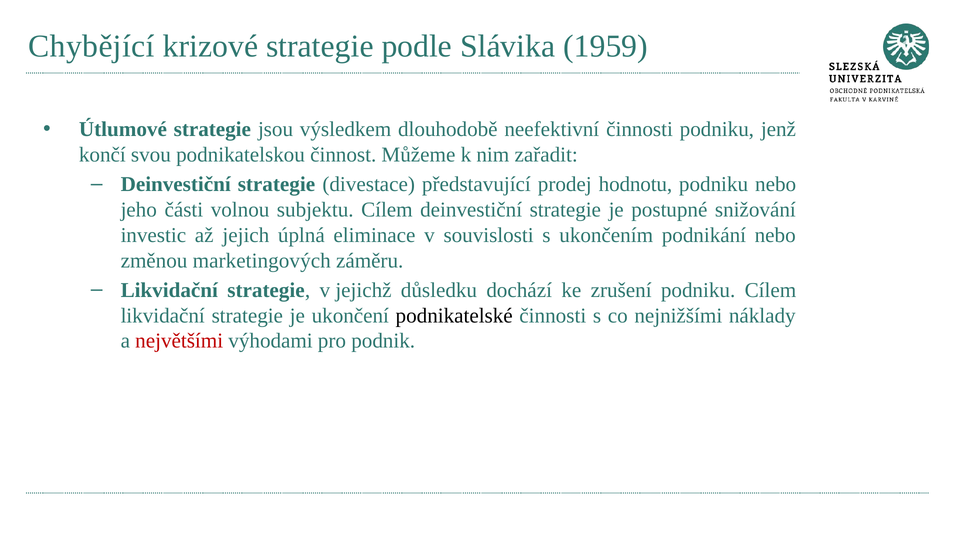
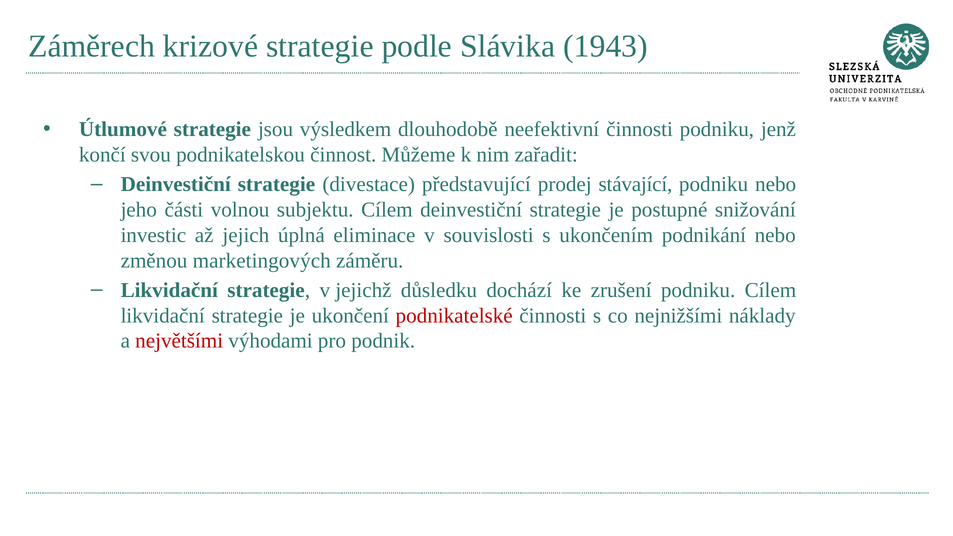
Chybějící: Chybějící -> Záměrech
1959: 1959 -> 1943
hodnotu: hodnotu -> stávající
podnikatelské colour: black -> red
